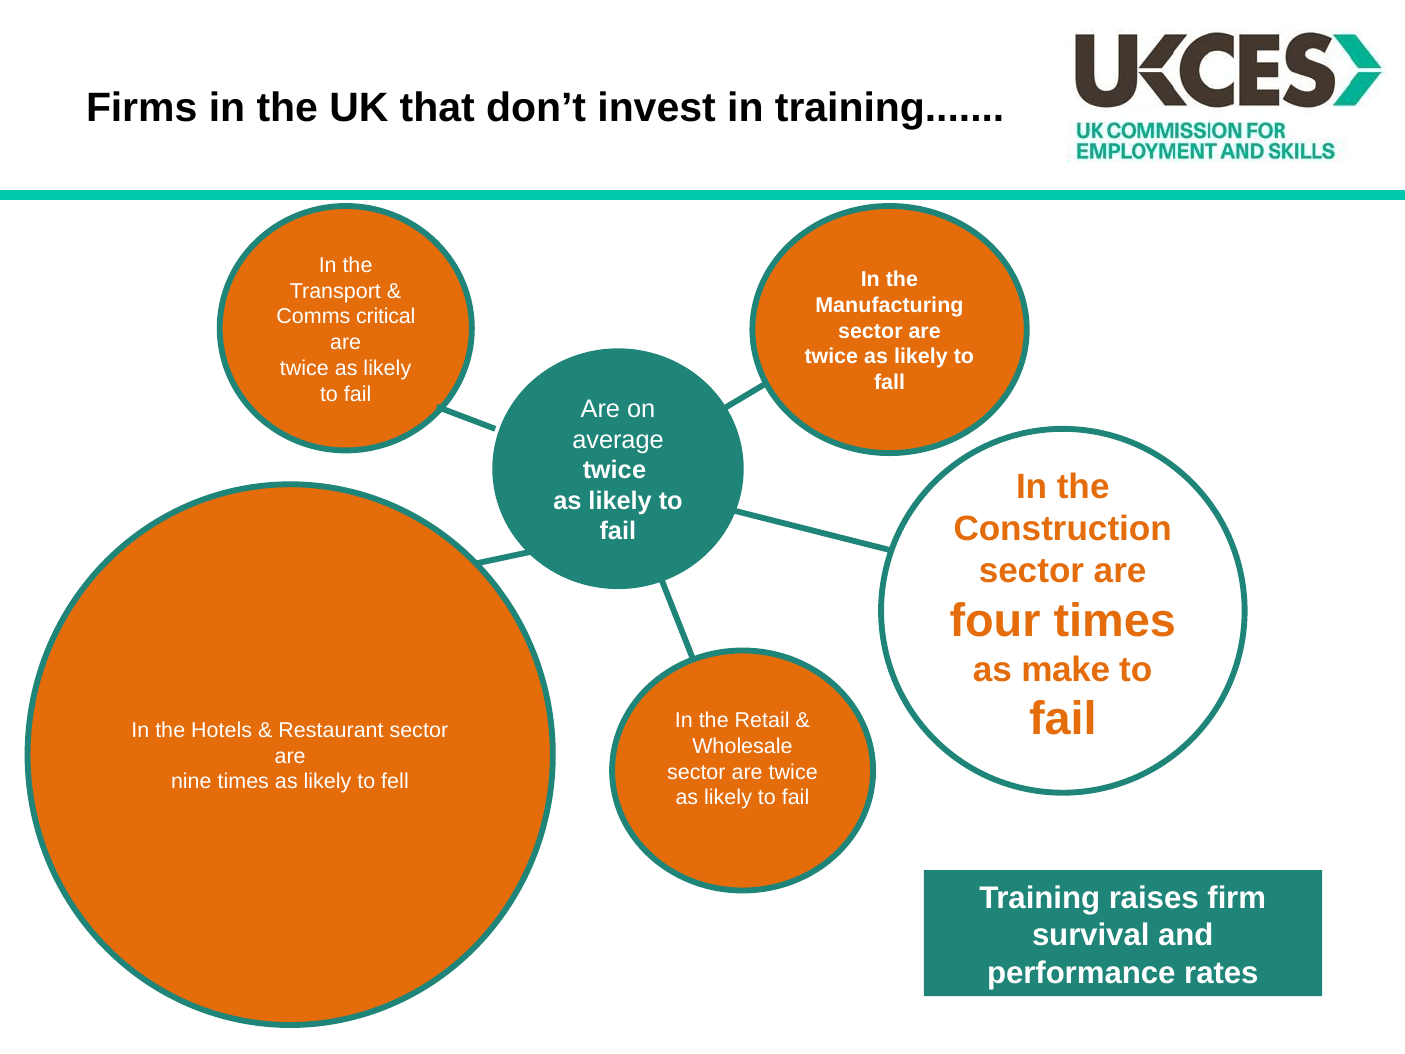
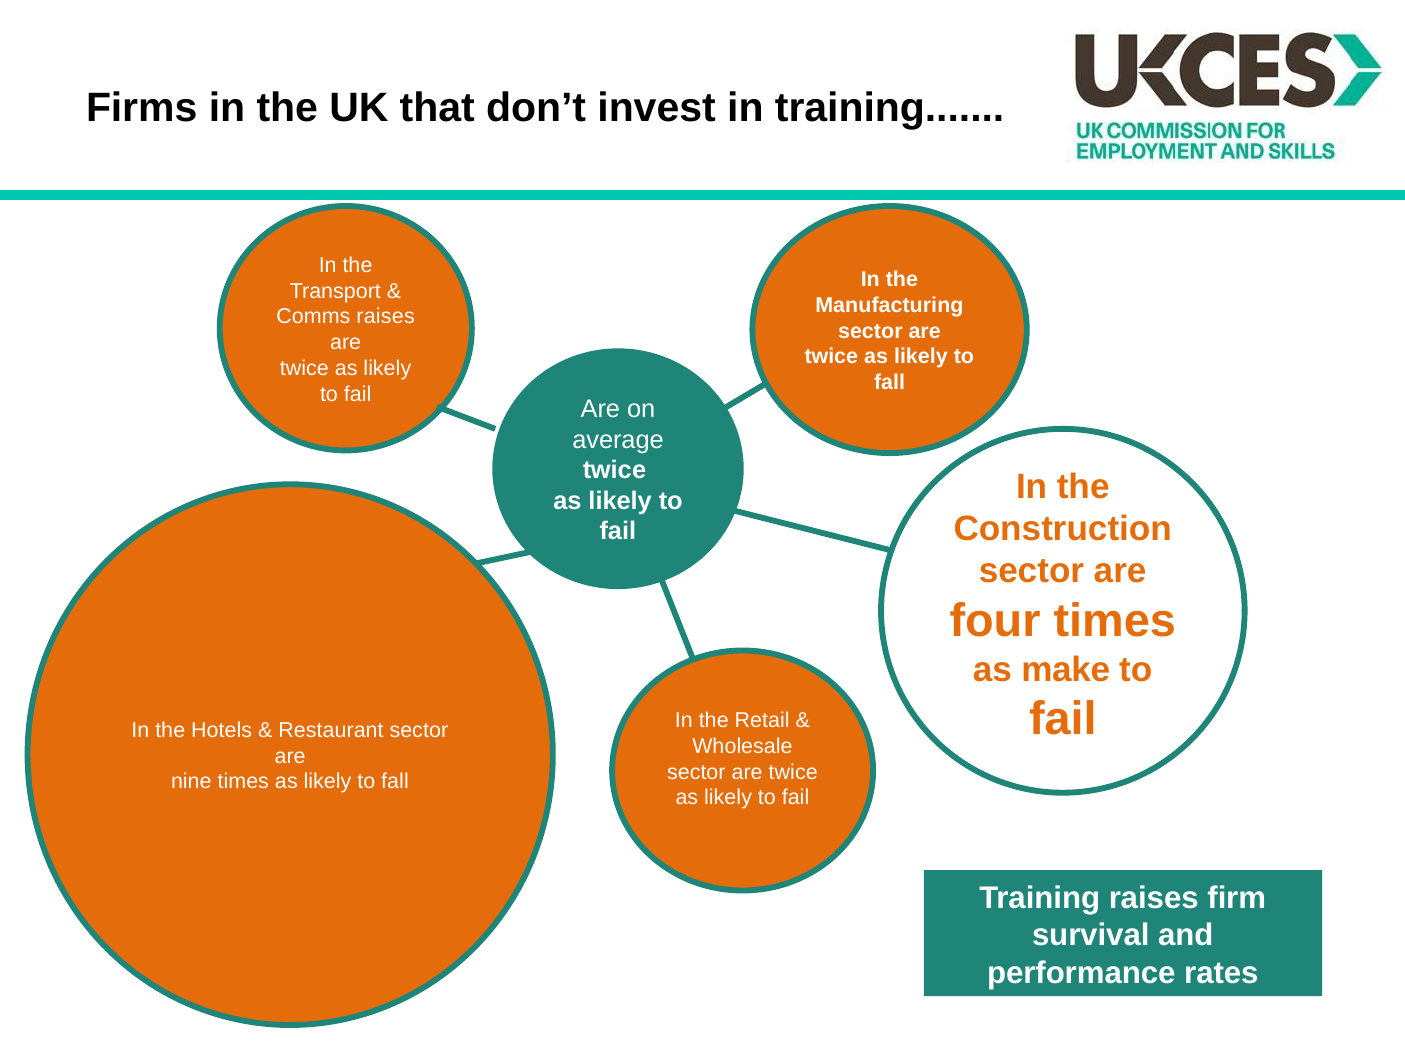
Comms critical: critical -> raises
fell at (395, 782): fell -> fall
